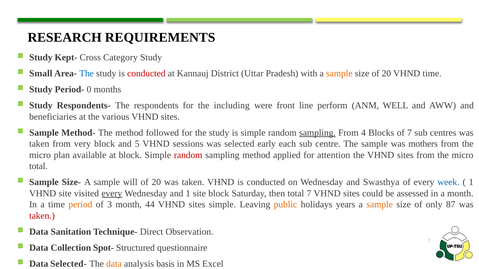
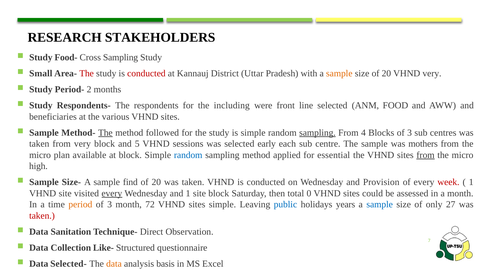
REQUIREMENTS: REQUIREMENTS -> STAKEHOLDERS
Kept-: Kept- -> Food-
Cross Category: Category -> Sampling
The at (87, 74) colour: blue -> red
VHND time: time -> very
0: 0 -> 2
line perform: perform -> selected
WELL: WELL -> FOOD
The at (105, 133) underline: none -> present
Blocks of 7: 7 -> 3
random at (188, 155) colour: red -> blue
attention: attention -> essential
from at (426, 155) underline: none -> present
total at (38, 166): total -> high
will: will -> find
Swasthya: Swasthya -> Provision
week colour: blue -> red
total 7: 7 -> 0
44: 44 -> 72
public colour: orange -> blue
sample at (380, 205) colour: orange -> blue
87: 87 -> 27
Spot-: Spot- -> Like-
